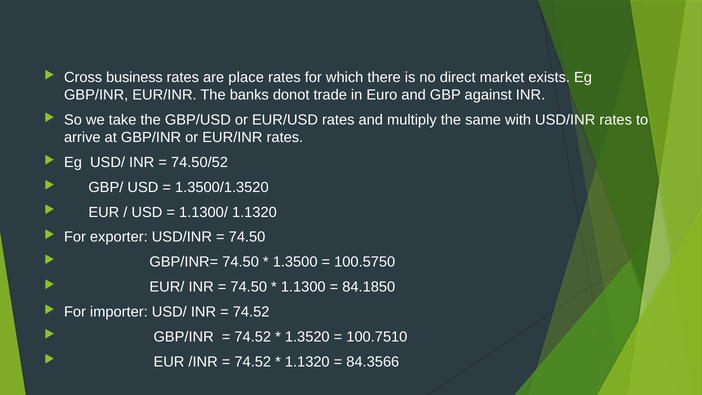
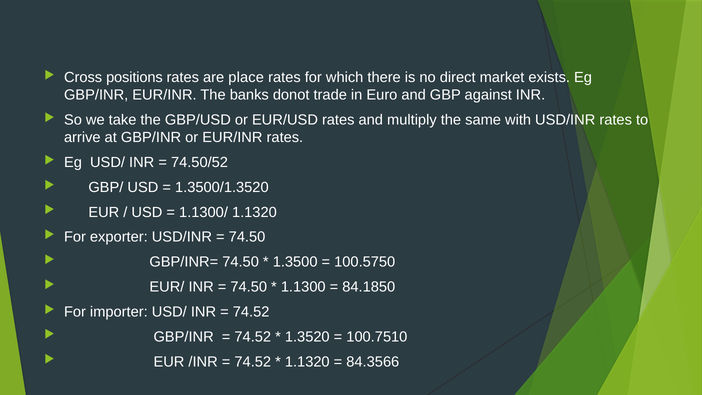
business: business -> positions
